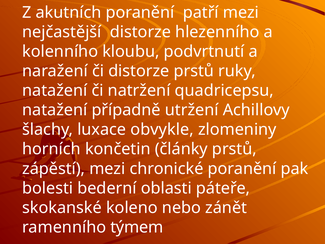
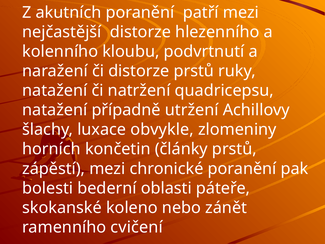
týmem: týmem -> cvičení
